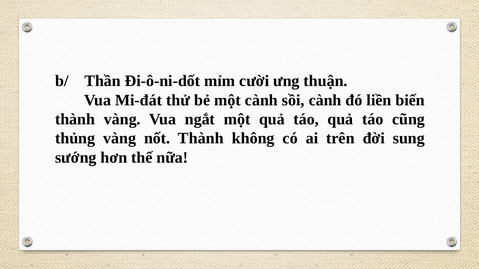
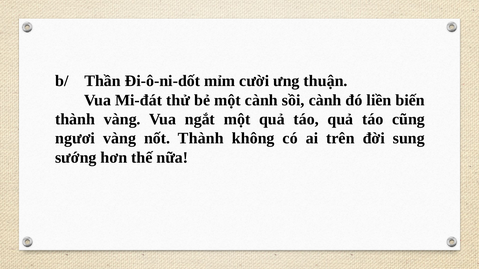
thủng: thủng -> ngươi
